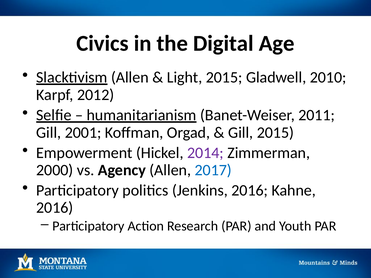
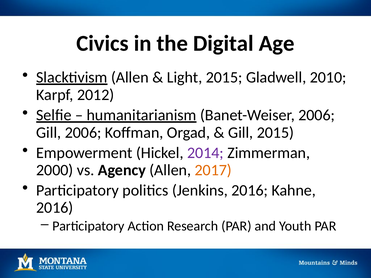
Banet-Weiser 2011: 2011 -> 2006
Gill 2001: 2001 -> 2006
2017 colour: blue -> orange
